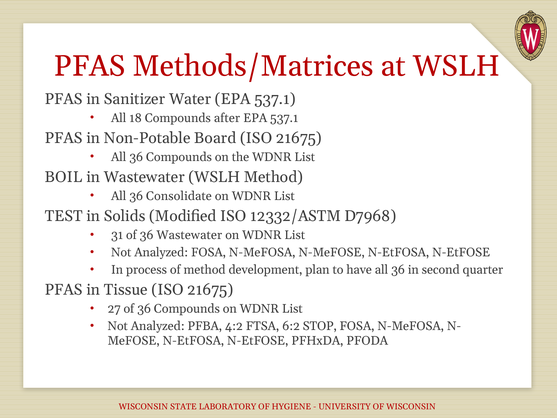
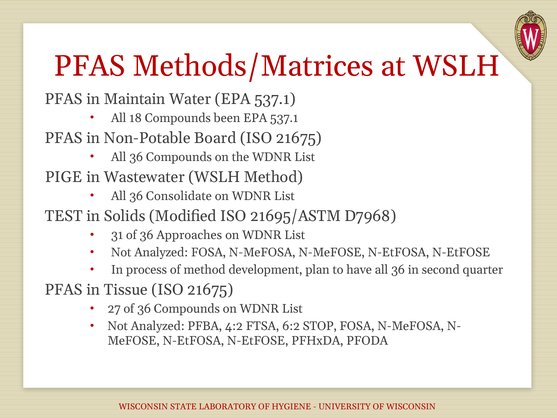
Sanitizer: Sanitizer -> Maintain
after: after -> been
BOIL: BOIL -> PIGE
12332/ASTM: 12332/ASTM -> 21695/ASTM
36 Wastewater: Wastewater -> Approaches
